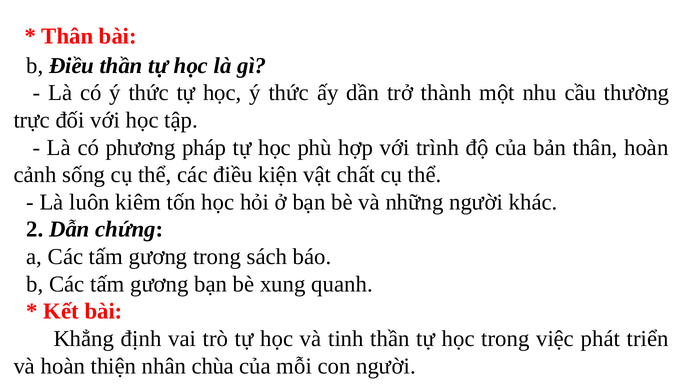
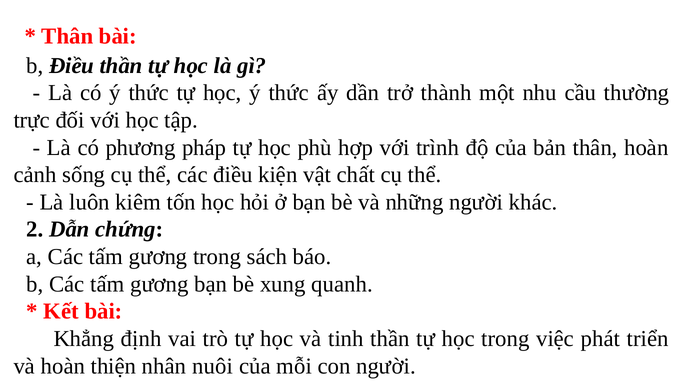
chùa: chùa -> nuôi
